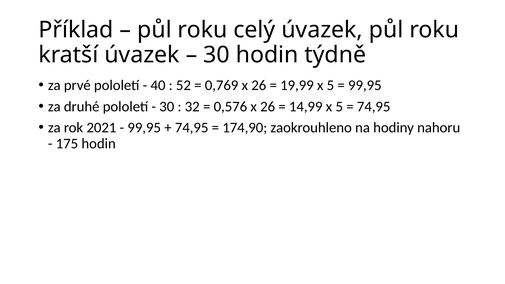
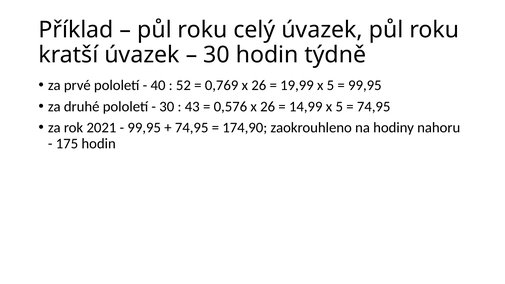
32: 32 -> 43
